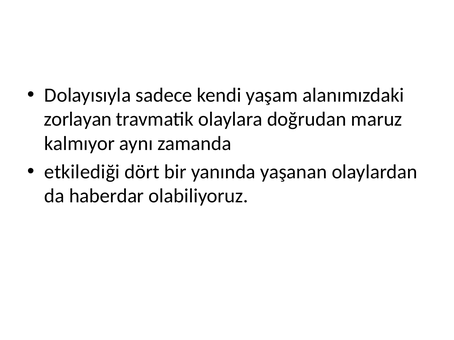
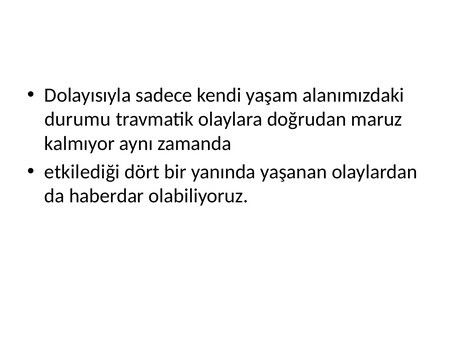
zorlayan: zorlayan -> durumu
